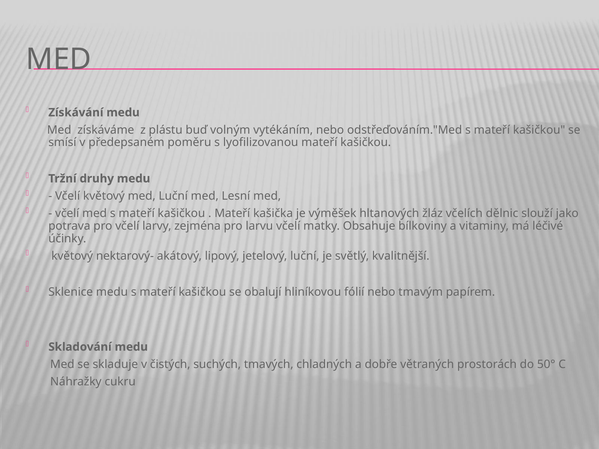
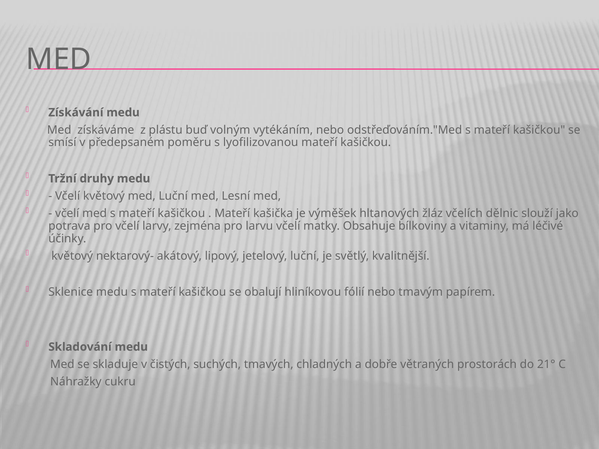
50°: 50° -> 21°
